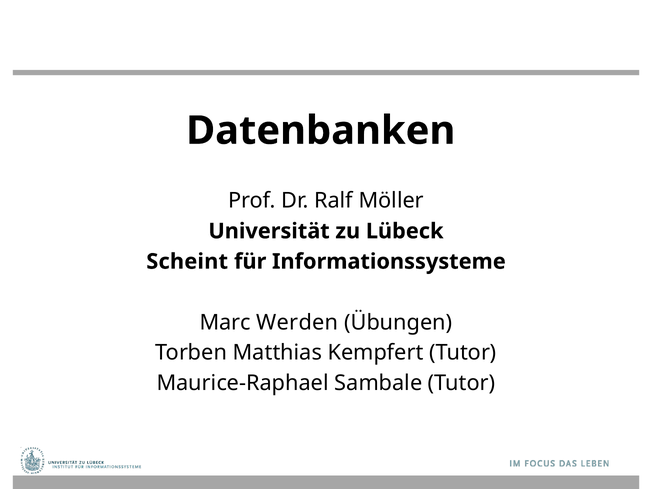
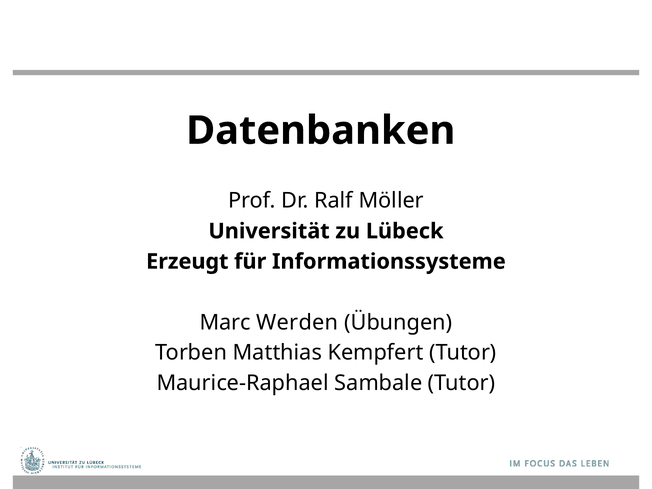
Scheint: Scheint -> Erzeugt
